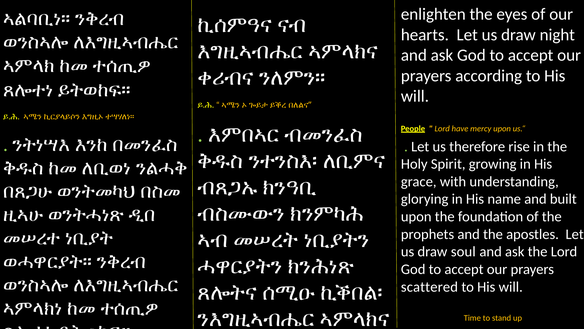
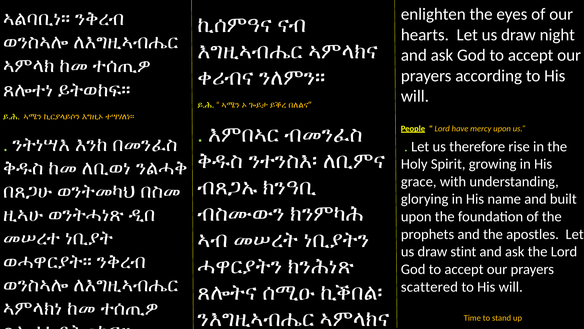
soul: soul -> stint
